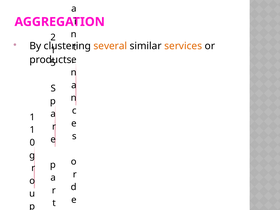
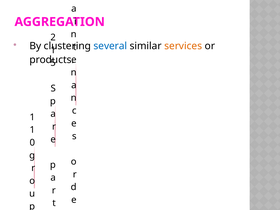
several colour: orange -> blue
